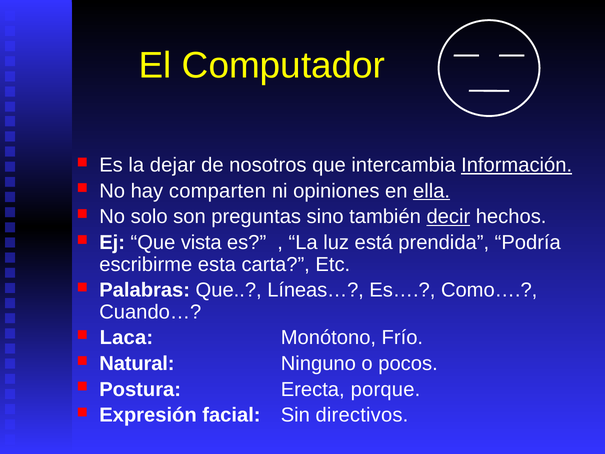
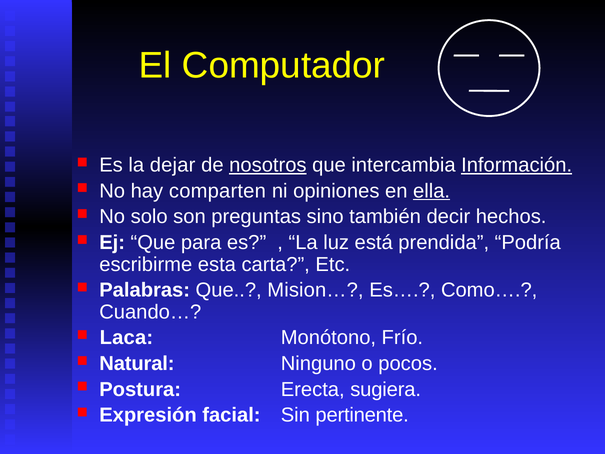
nosotros underline: none -> present
decir underline: present -> none
vista: vista -> para
Líneas…: Líneas… -> Mision…
porque: porque -> sugiera
directivos: directivos -> pertinente
